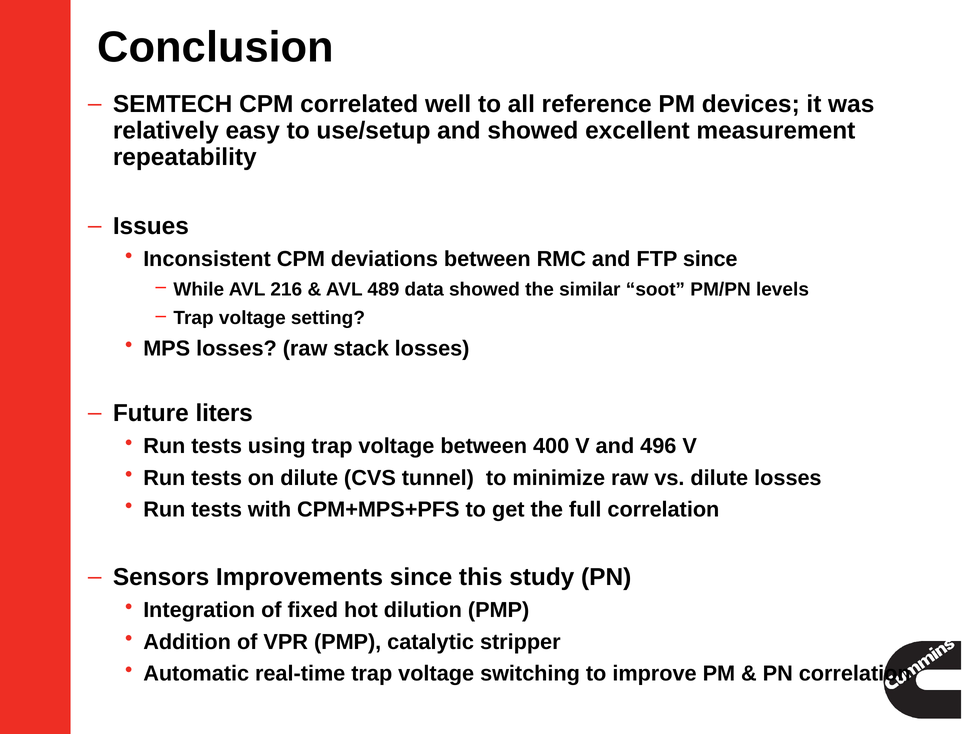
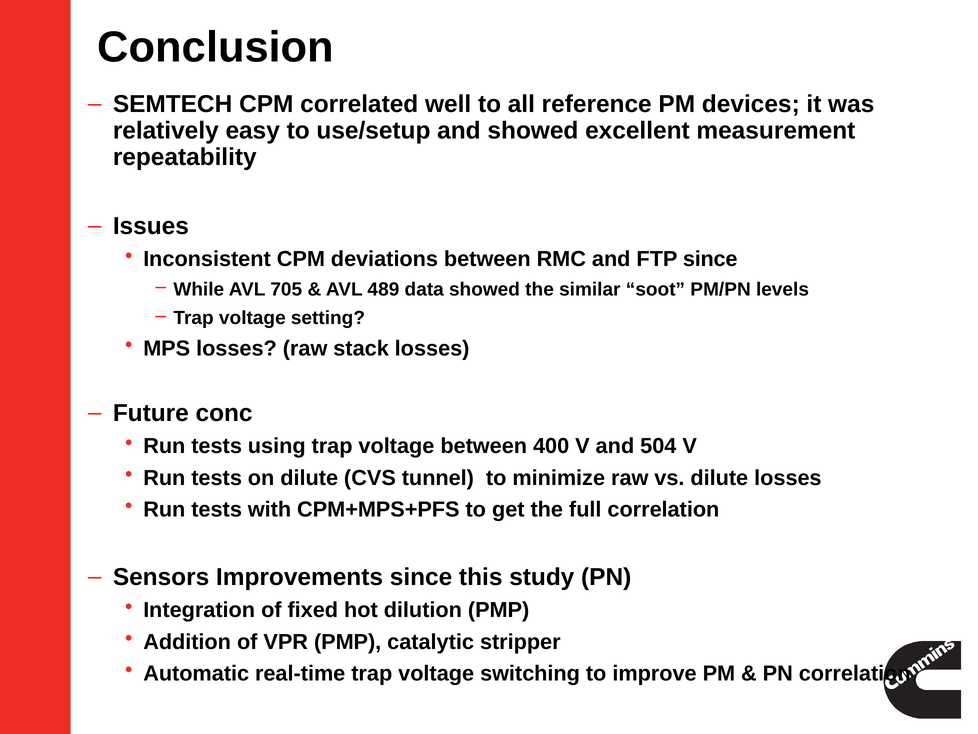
216: 216 -> 705
liters: liters -> conc
496: 496 -> 504
